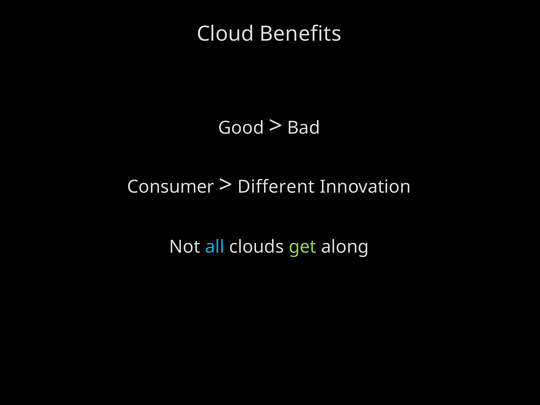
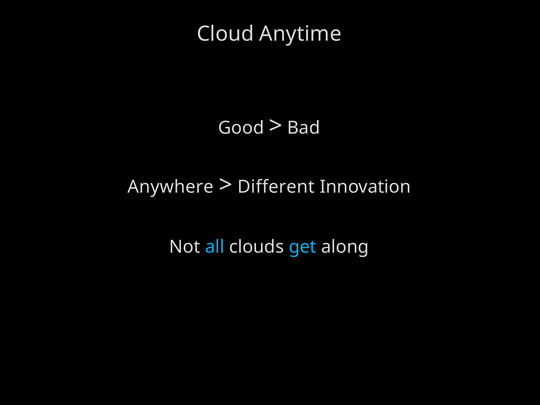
Benefits: Benefits -> Anytime
Consumer: Consumer -> Anywhere
get colour: light green -> light blue
